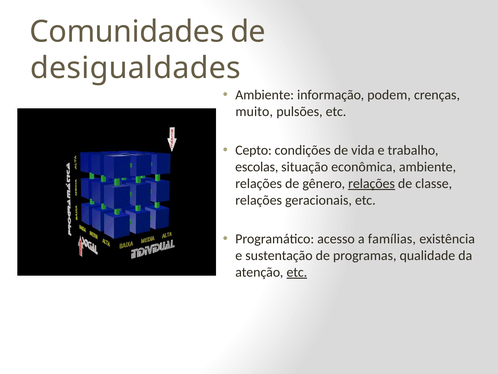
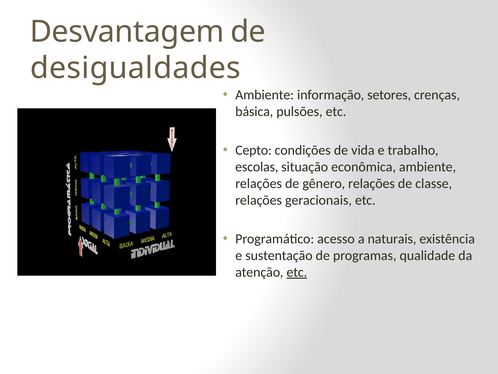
Comunidades: Comunidades -> Desvantagem
podem: podem -> setores
muito: muito -> básica
relações at (372, 183) underline: present -> none
famílias: famílias -> naturais
